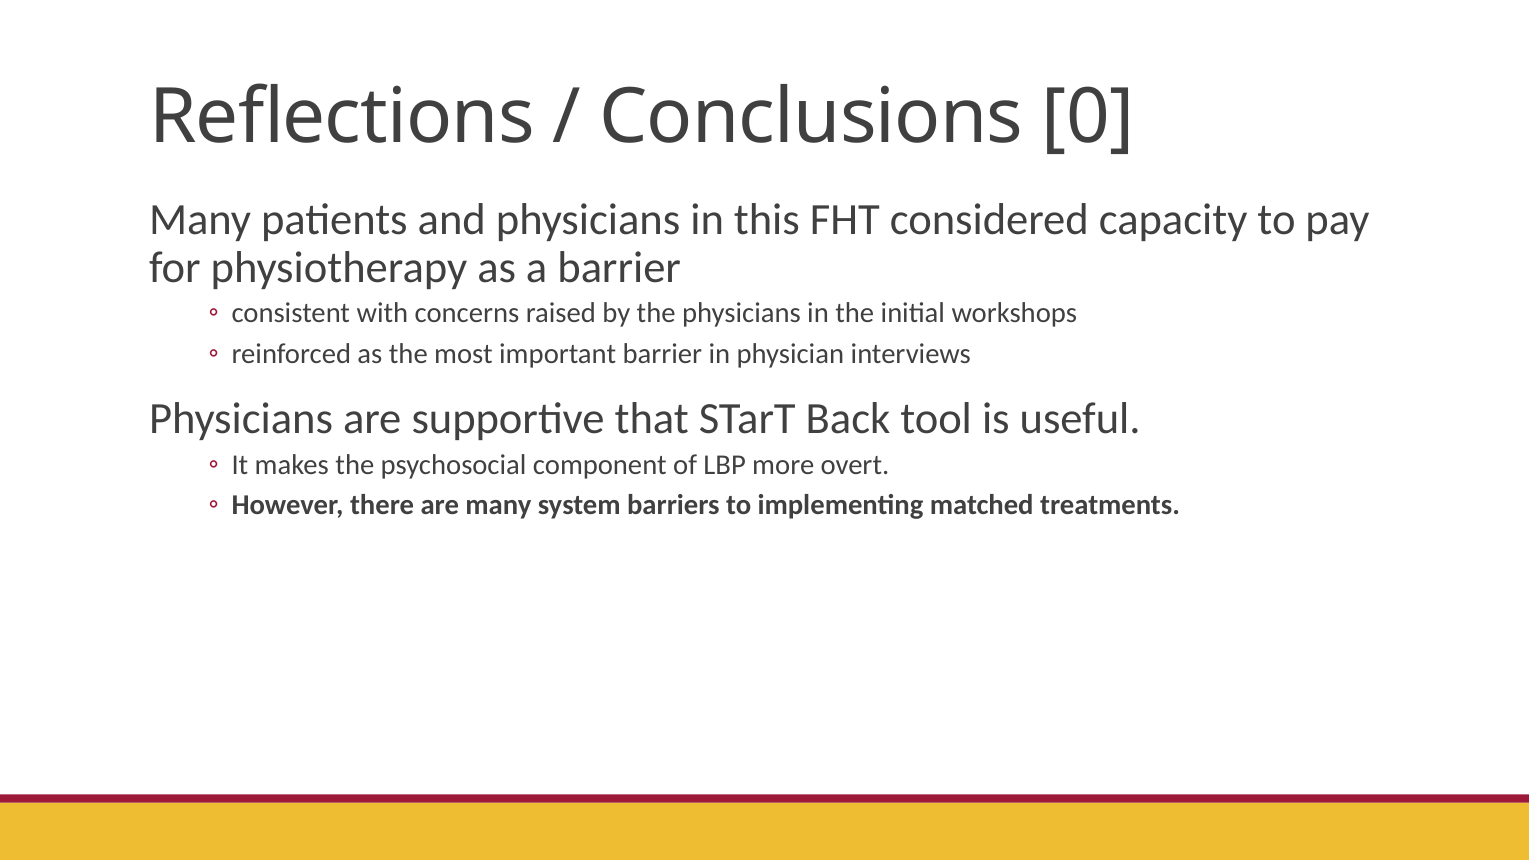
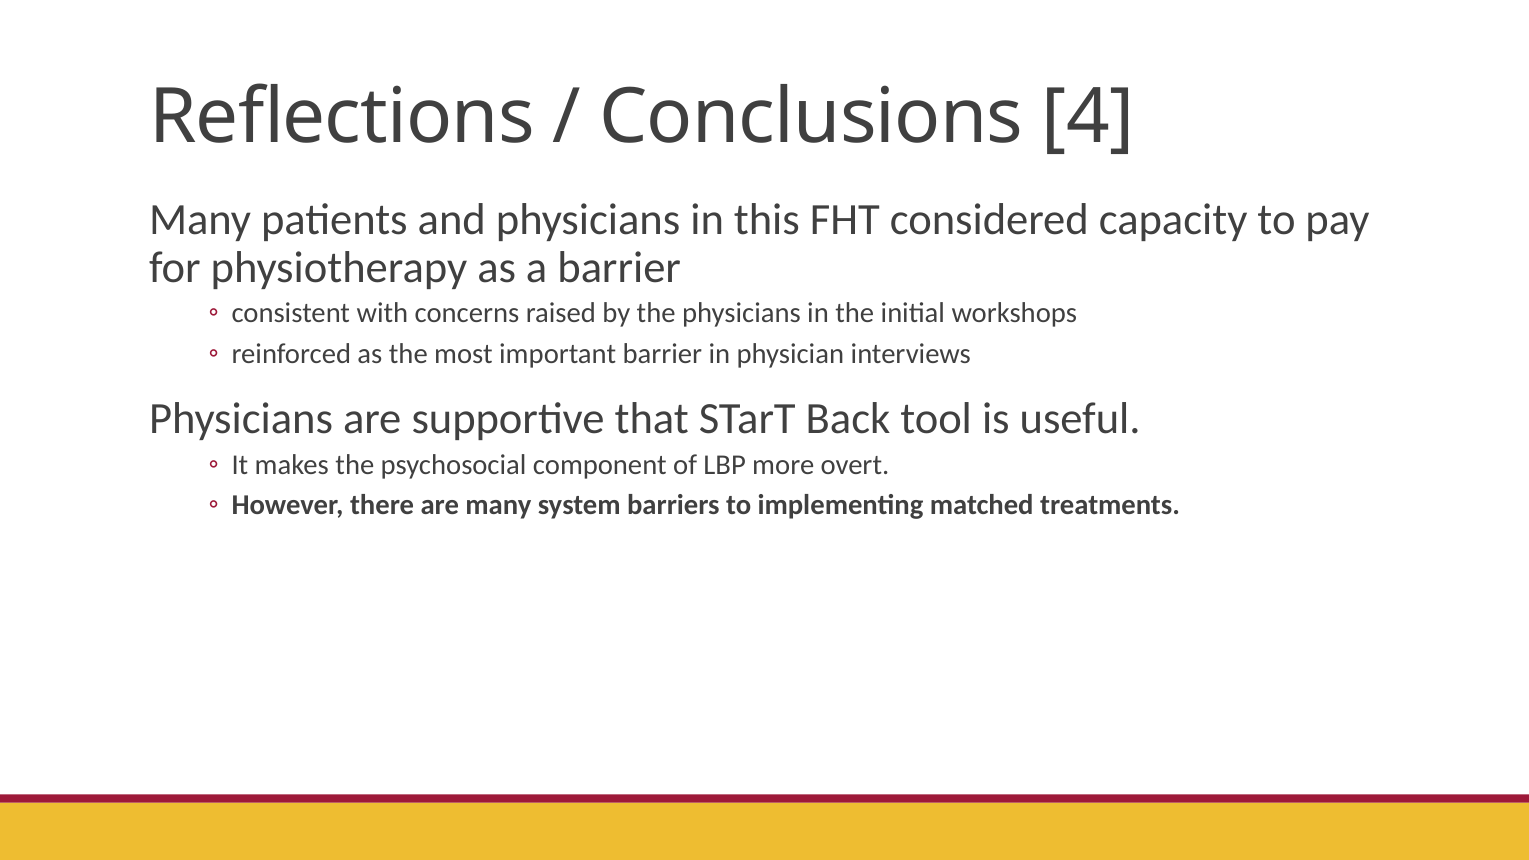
0: 0 -> 4
